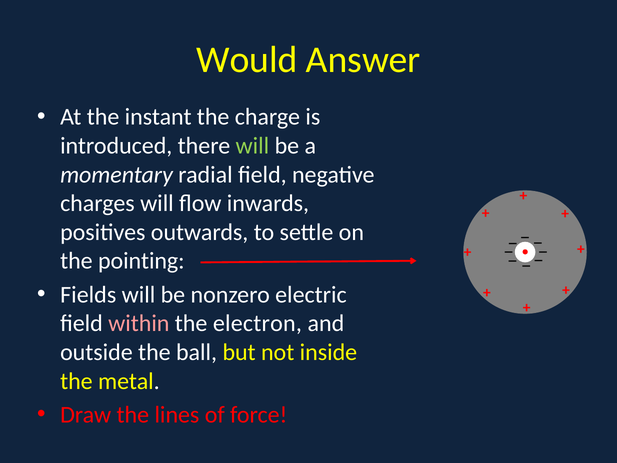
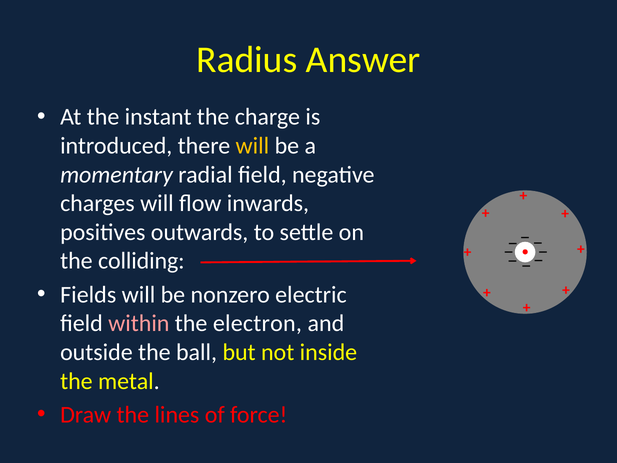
Would: Would -> Radius
will at (252, 146) colour: light green -> yellow
pointing: pointing -> colliding
